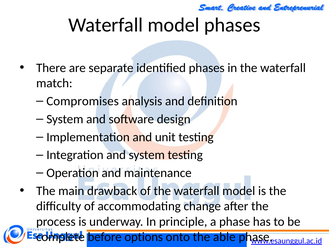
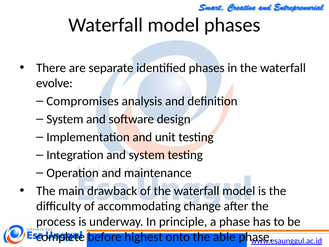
match: match -> evolve
options: options -> highest
